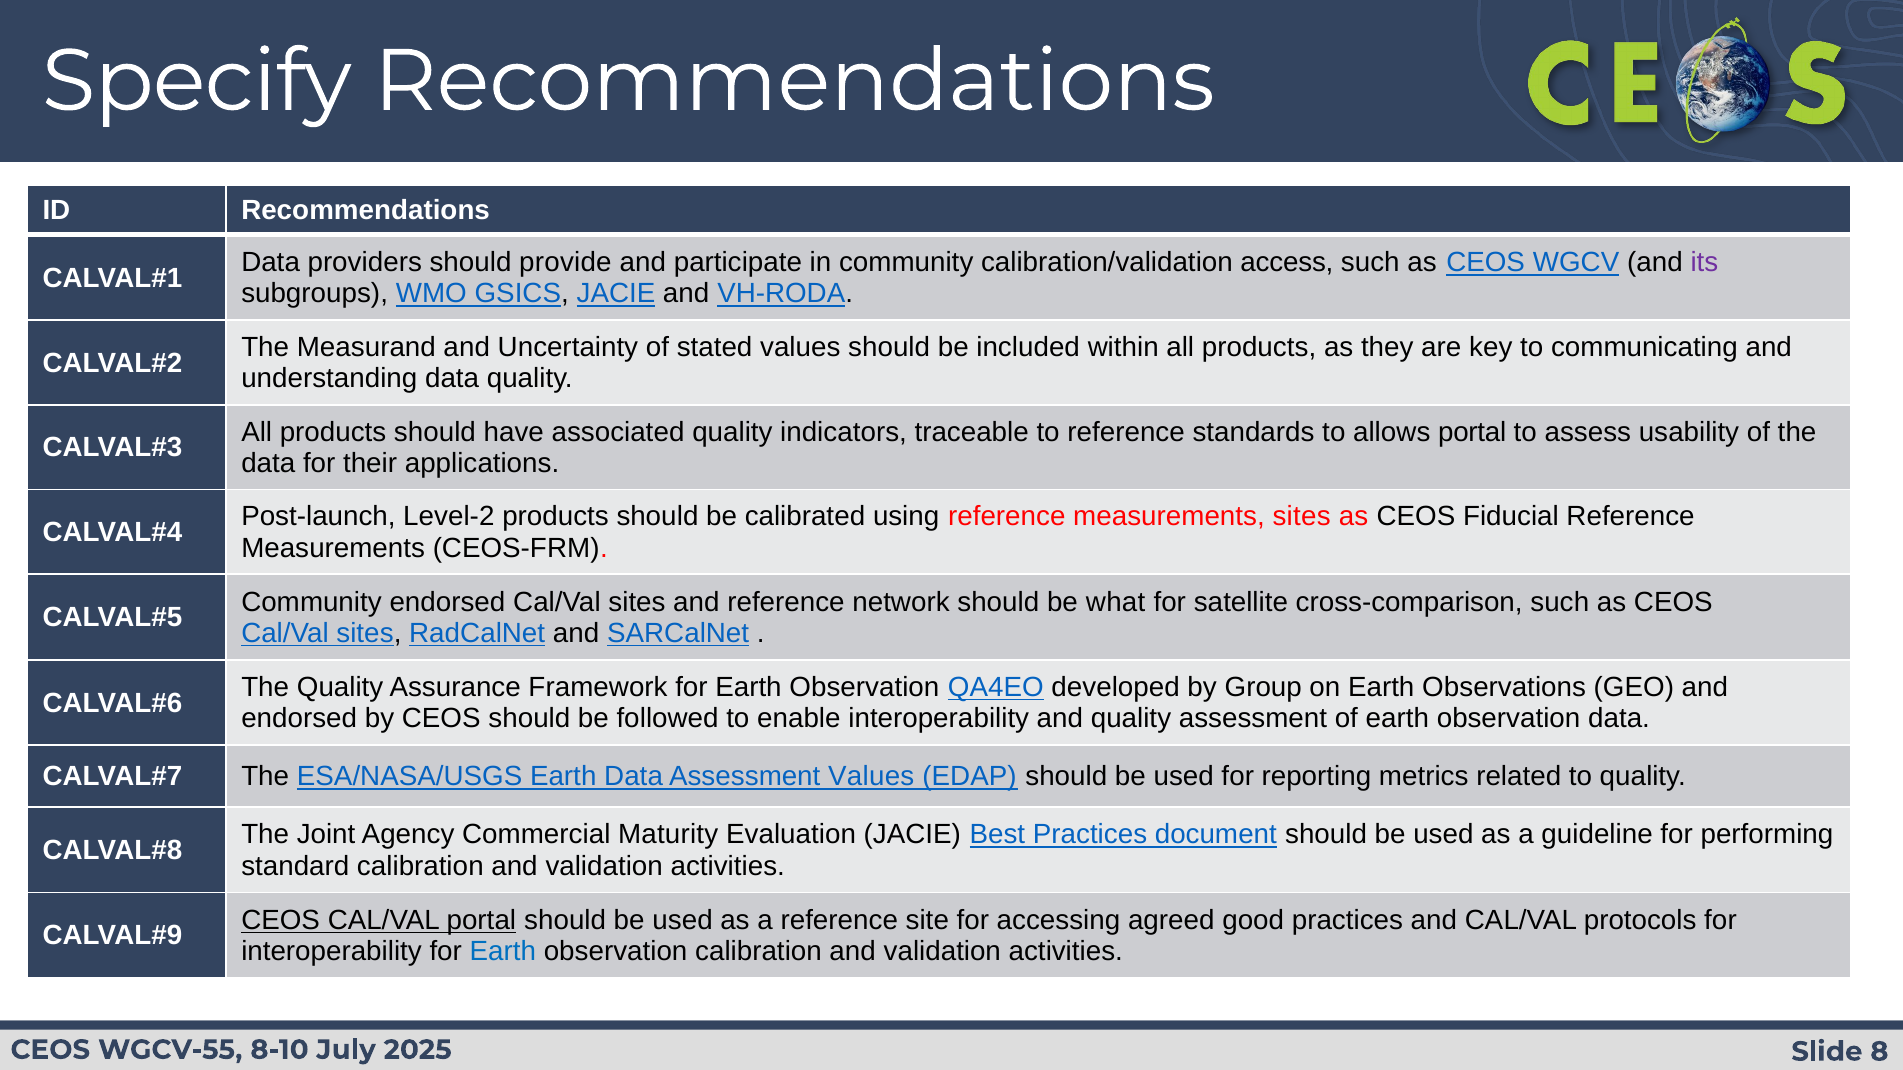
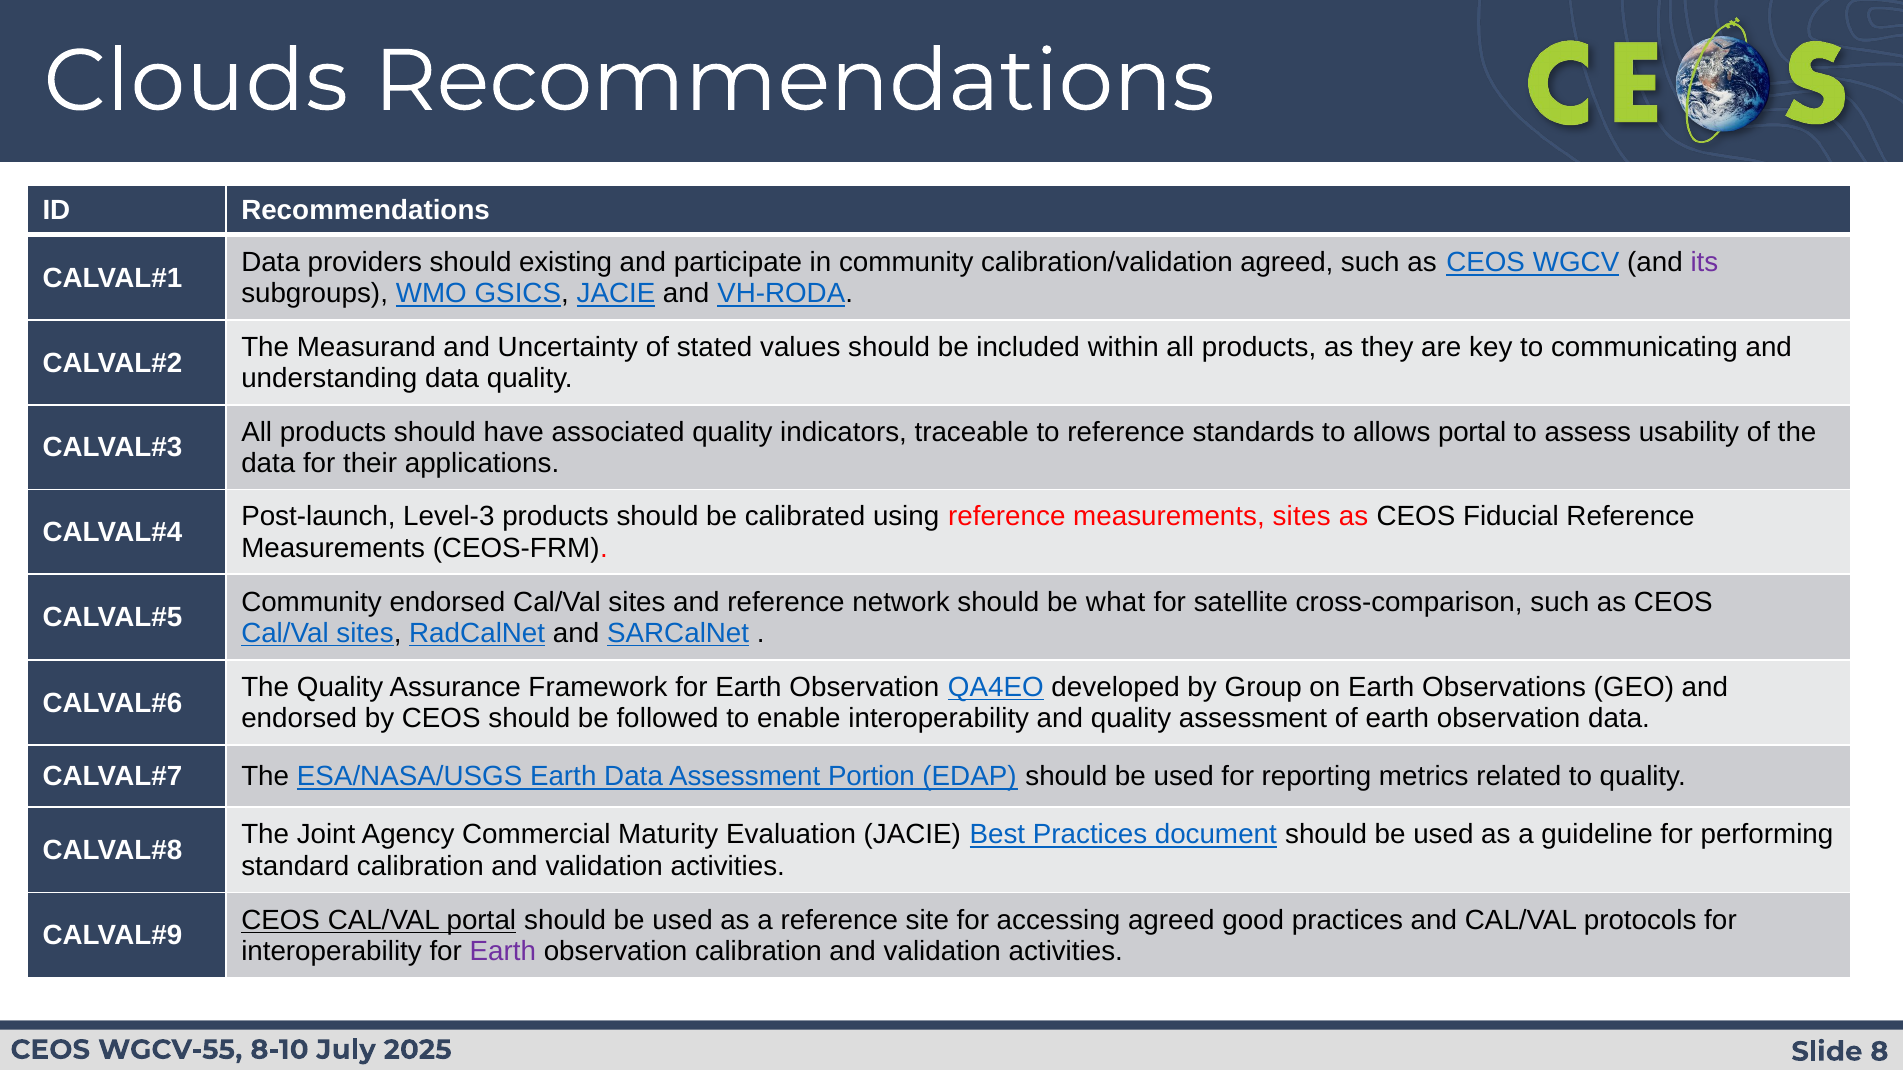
Specify: Specify -> Clouds
provide: provide -> existing
calibration/validation access: access -> agreed
Level-2: Level-2 -> Level-3
Assessment Values: Values -> Portion
Earth at (503, 952) colour: blue -> purple
